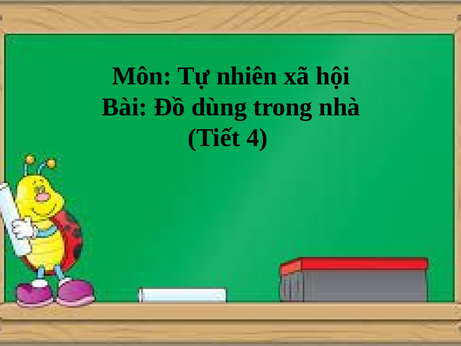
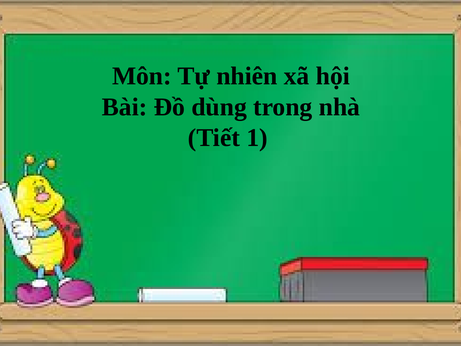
4: 4 -> 1
